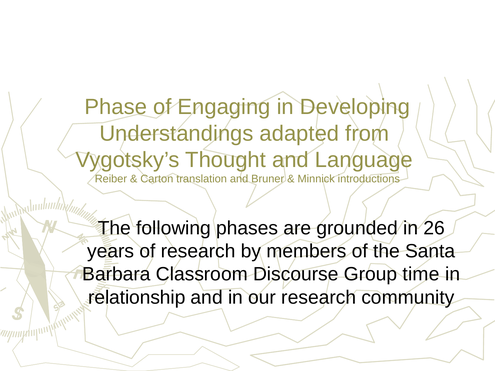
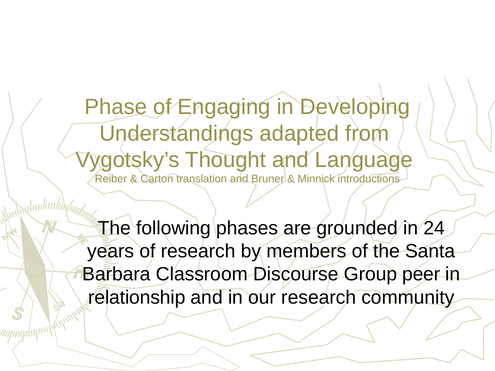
26: 26 -> 24
time: time -> peer
